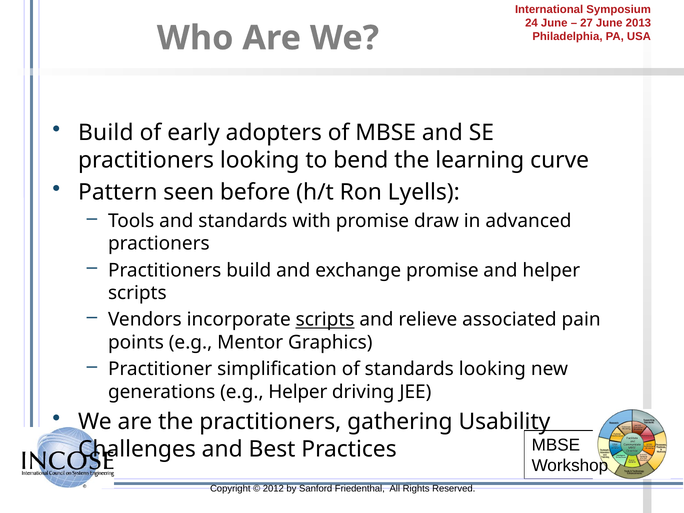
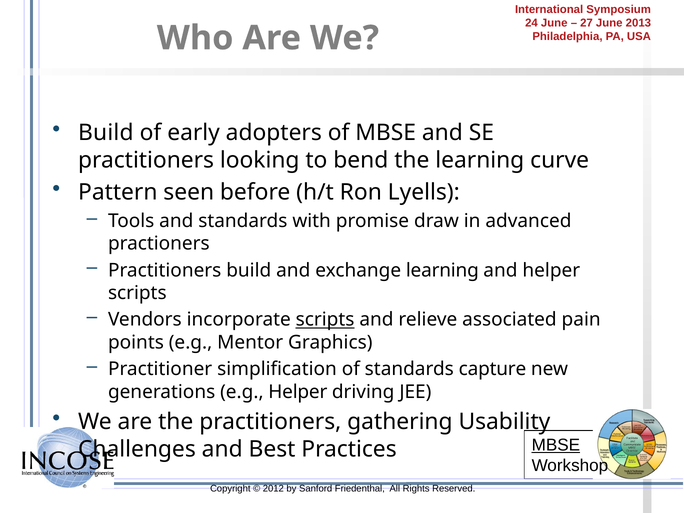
exchange promise: promise -> learning
standards looking: looking -> capture
MBSE at (556, 445) underline: none -> present
